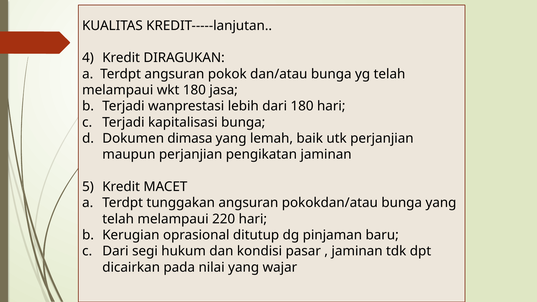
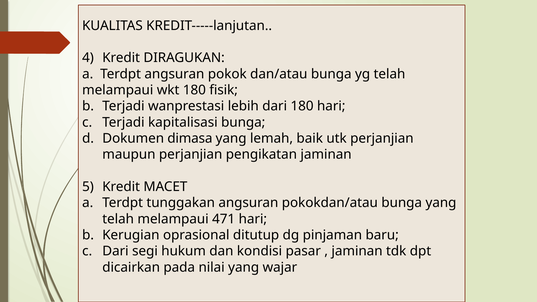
jasa: jasa -> fisik
220: 220 -> 471
